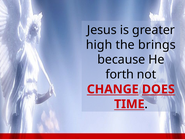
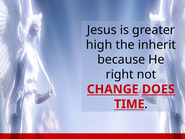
brings: brings -> inherit
forth: forth -> right
